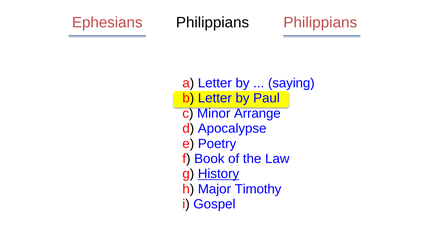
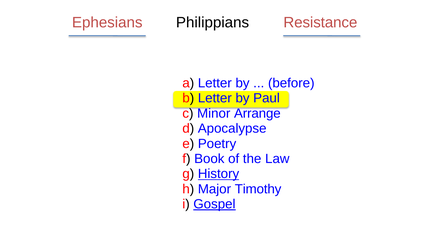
Ephesians Philippians: Philippians -> Resistance
saying: saying -> before
Gospel underline: none -> present
